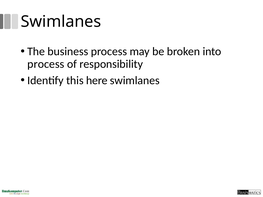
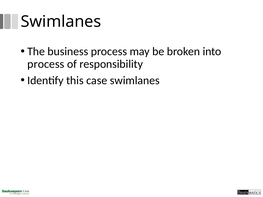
here: here -> case
